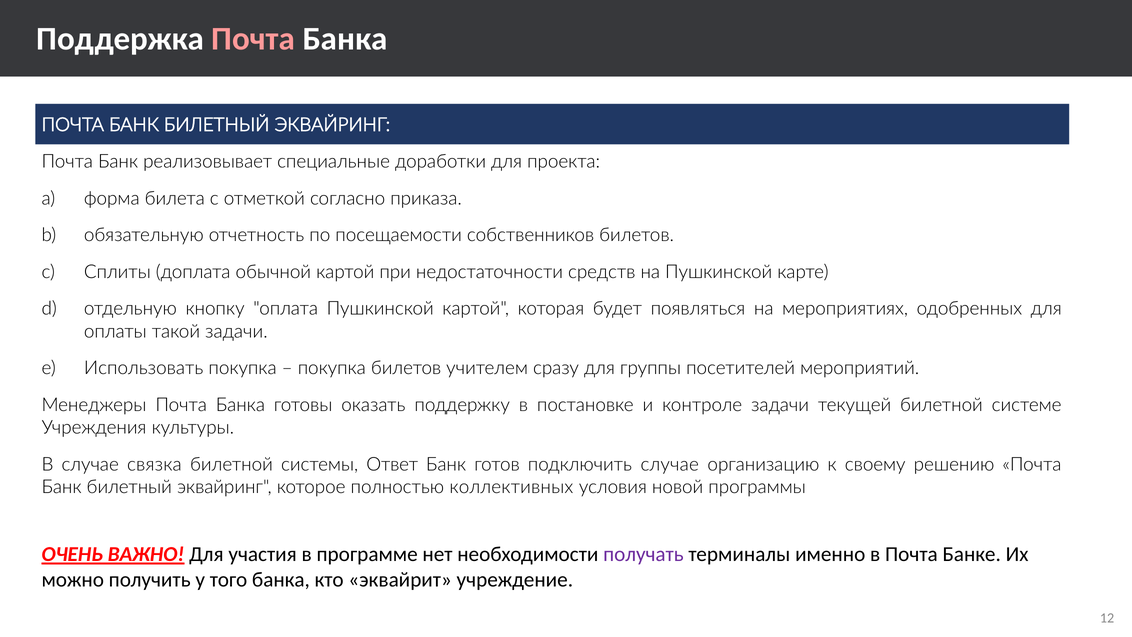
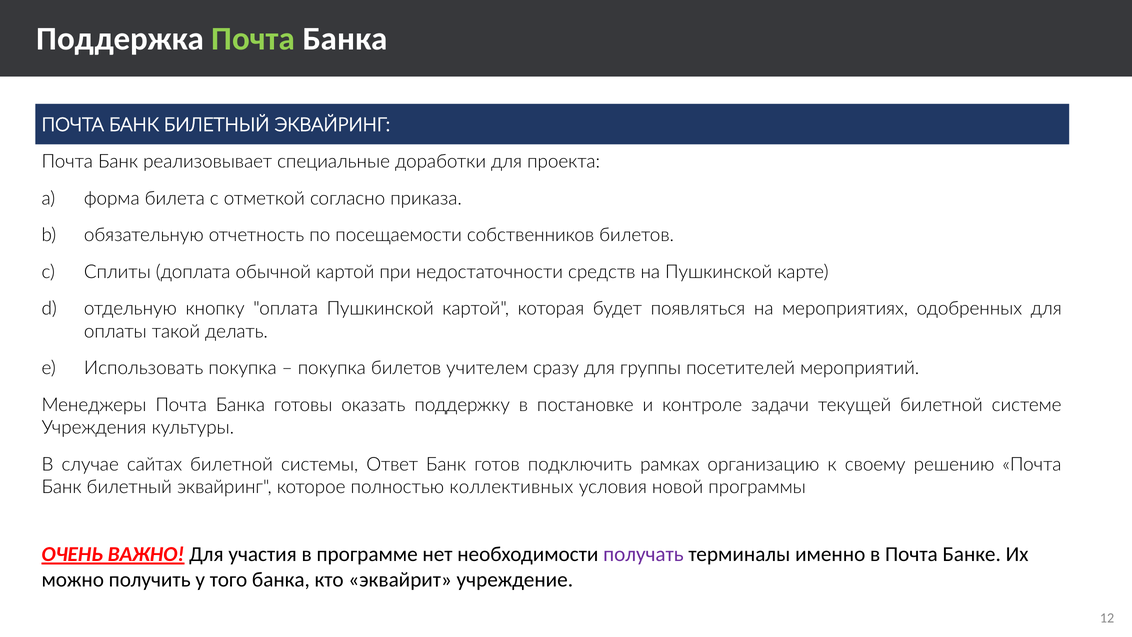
Почта at (253, 39) colour: pink -> light green
такой задачи: задачи -> делать
связка: связка -> сайтах
подключить случае: случае -> рамках
